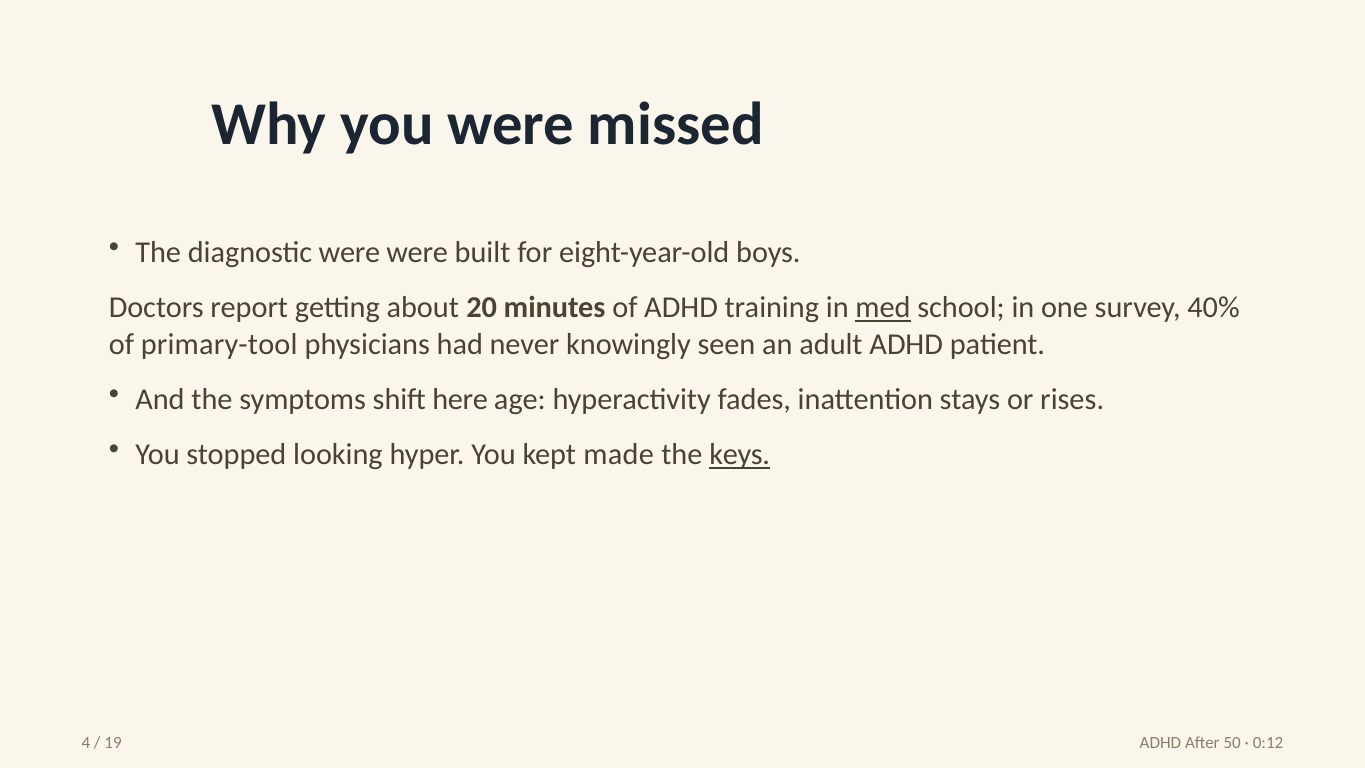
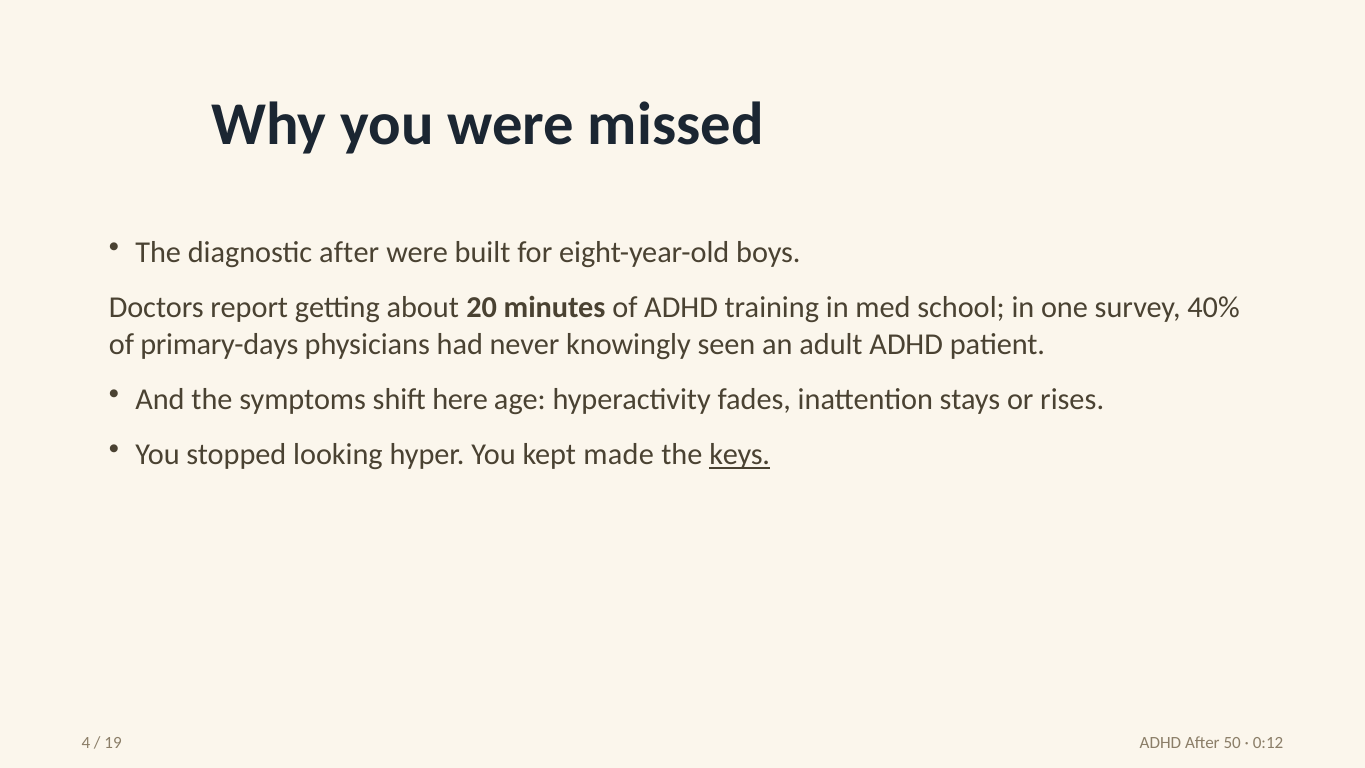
diagnostic were: were -> after
med underline: present -> none
primary-tool: primary-tool -> primary-days
